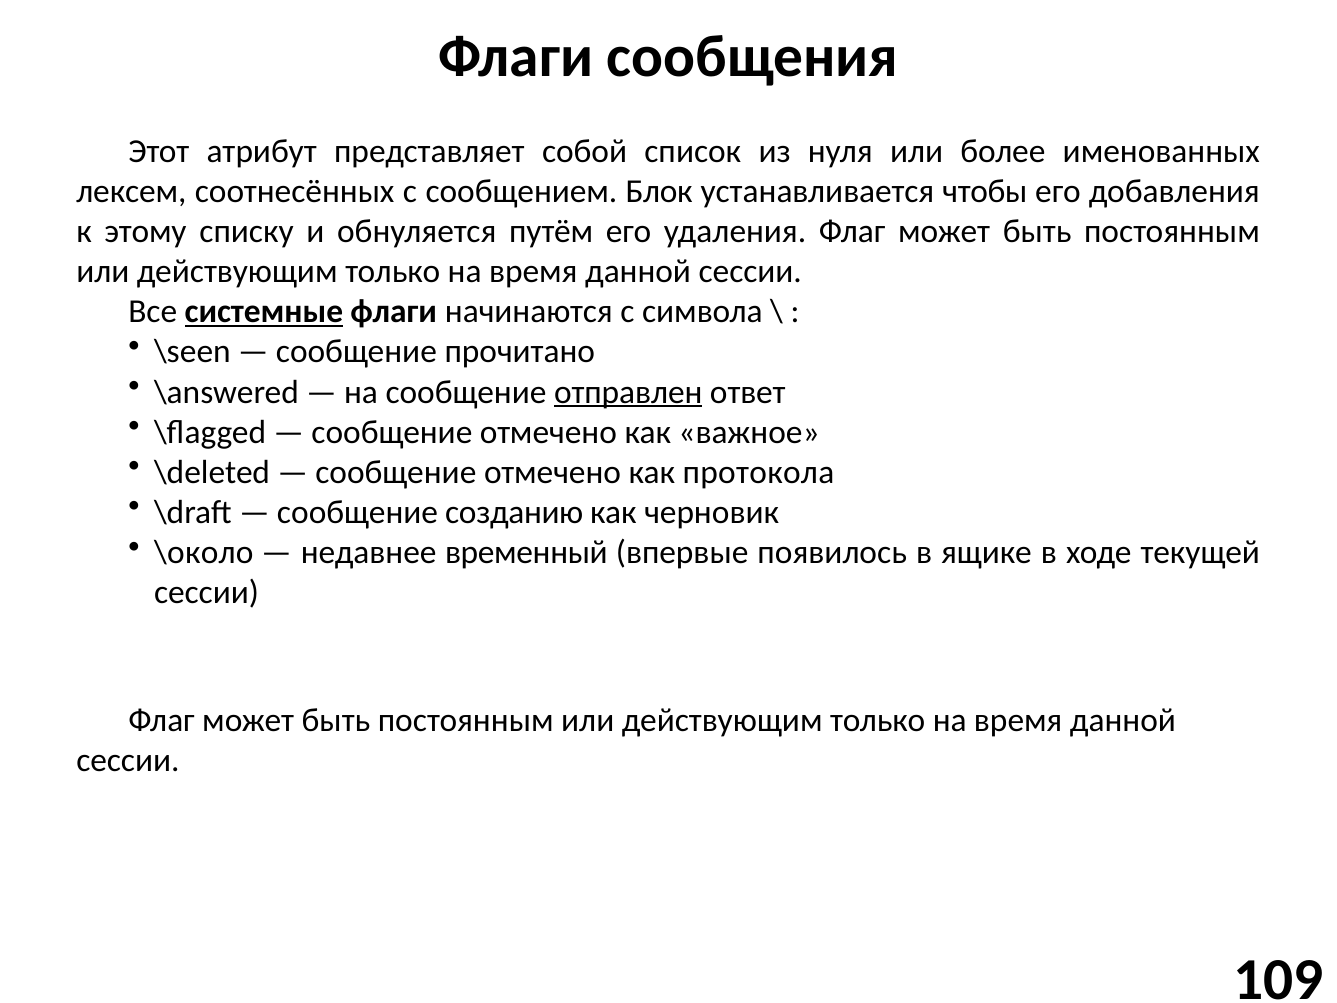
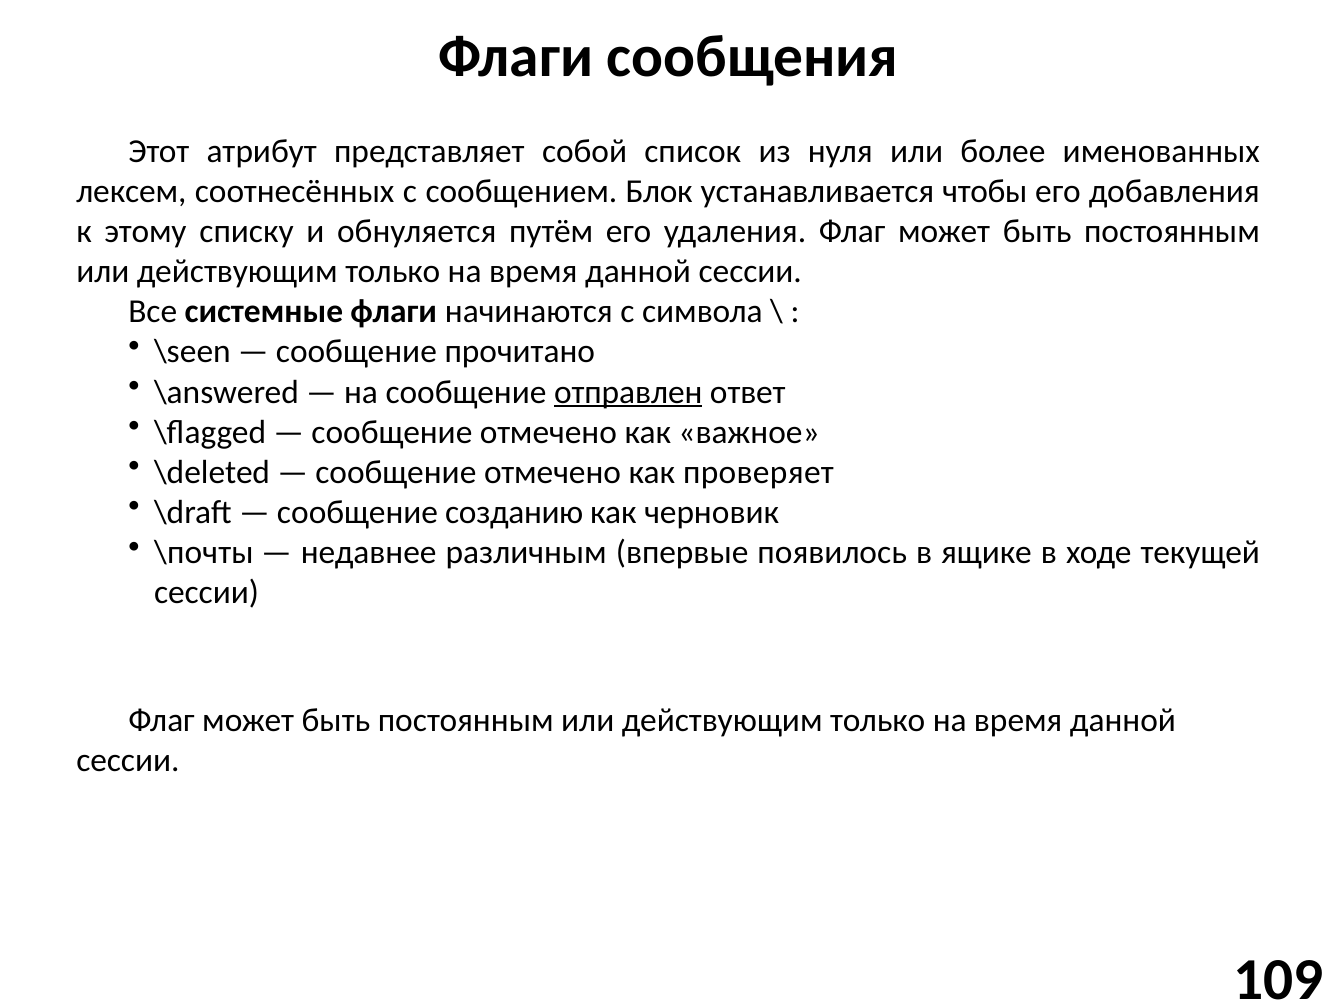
системные underline: present -> none
протокола: протокола -> проверяет
\около: \около -> \почты
временный: временный -> различным
